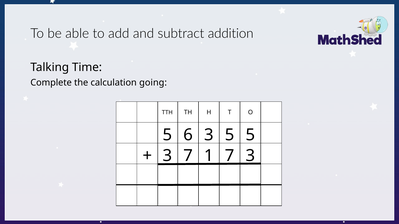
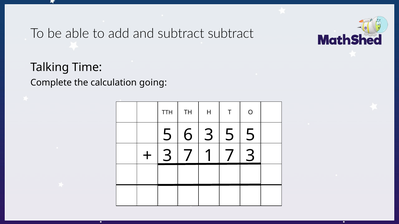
subtract addition: addition -> subtract
